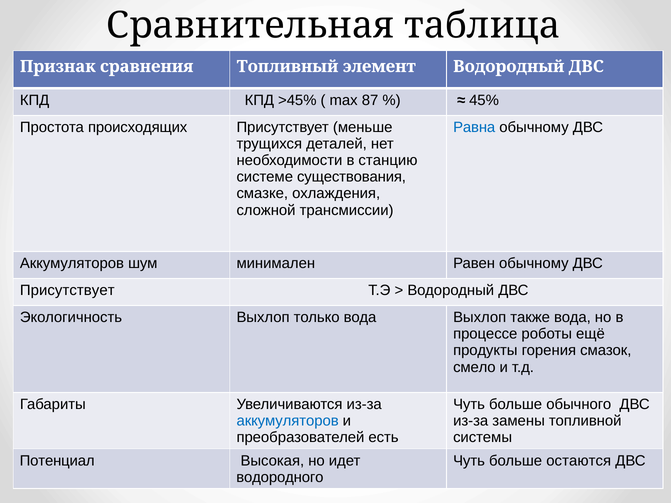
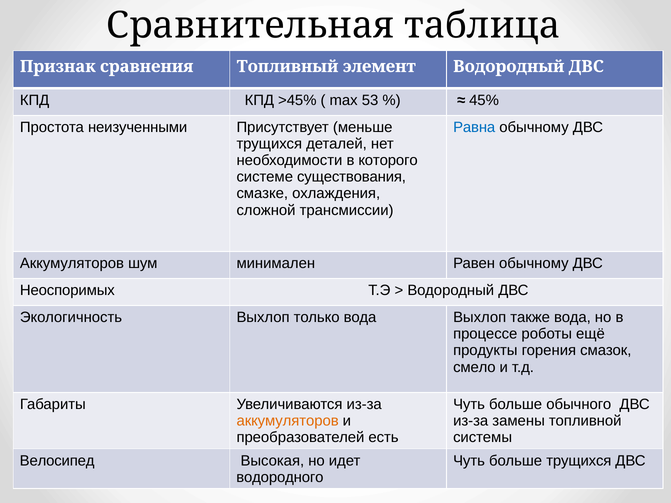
87: 87 -> 53
происходящих: происходящих -> неизученными
станцию: станцию -> которого
Присутствует at (67, 291): Присутствует -> Неоспоримых
аккумуляторов at (288, 421) colour: blue -> orange
Потенциал: Потенциал -> Велосипед
больше остаются: остаются -> трущихся
